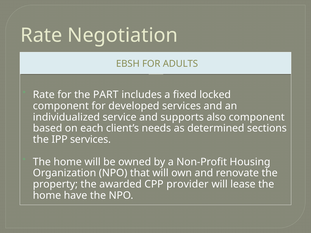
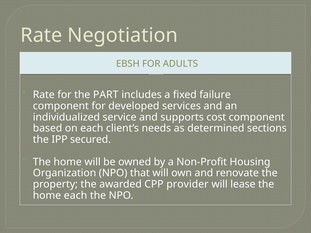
locked: locked -> failure
also: also -> cost
IPP services: services -> secured
home have: have -> each
